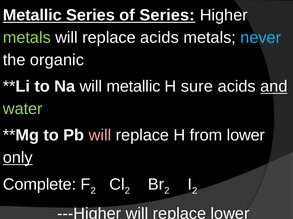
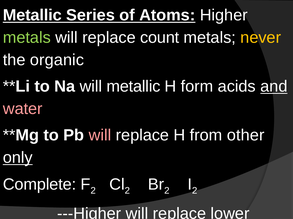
of Series: Series -> Atoms
replace acids: acids -> count
never colour: light blue -> yellow
sure: sure -> form
water colour: light green -> pink
from lower: lower -> other
